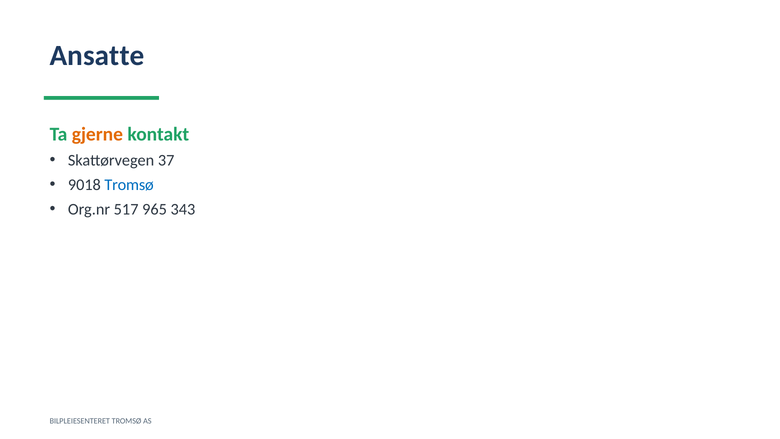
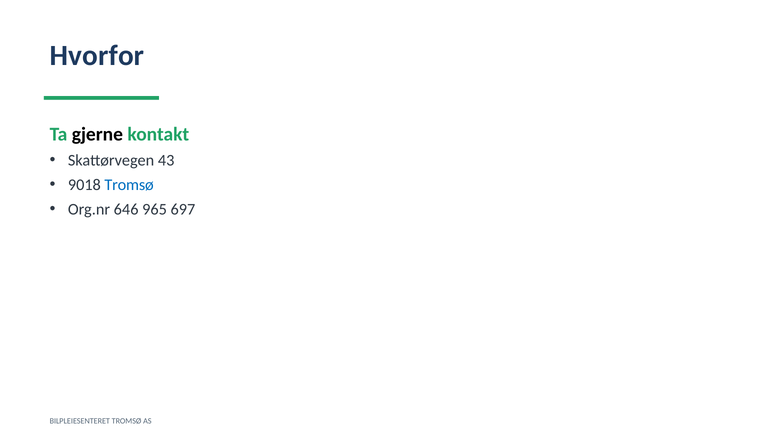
Ansatte: Ansatte -> Hvorfor
gjerne colour: orange -> black
37: 37 -> 43
517: 517 -> 646
343: 343 -> 697
